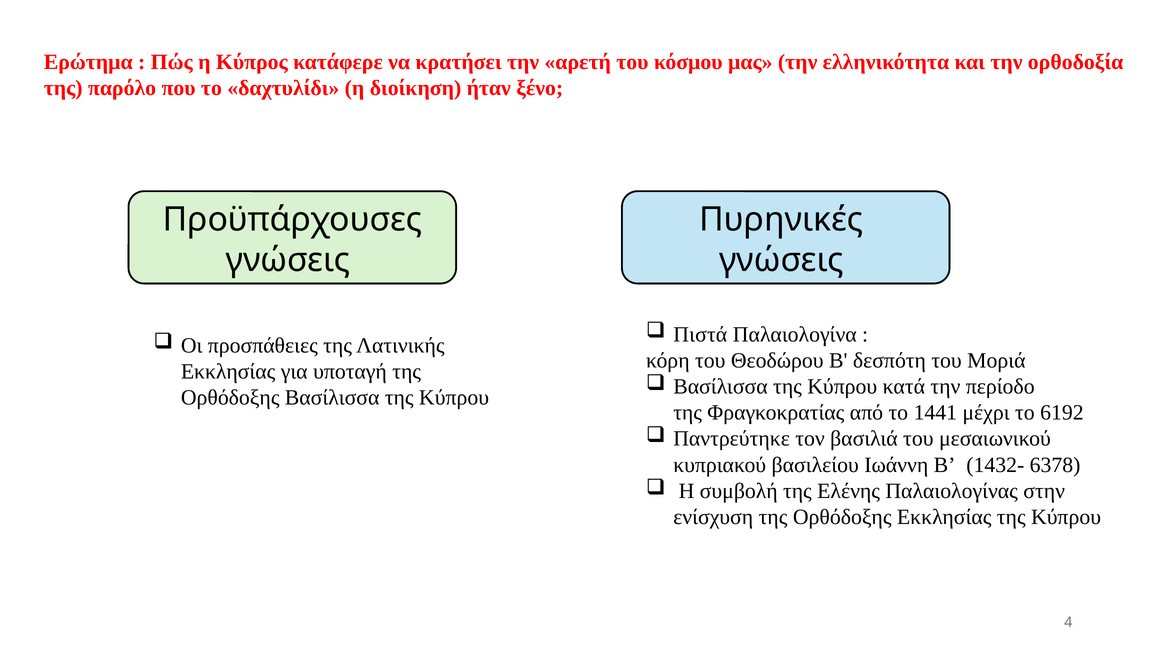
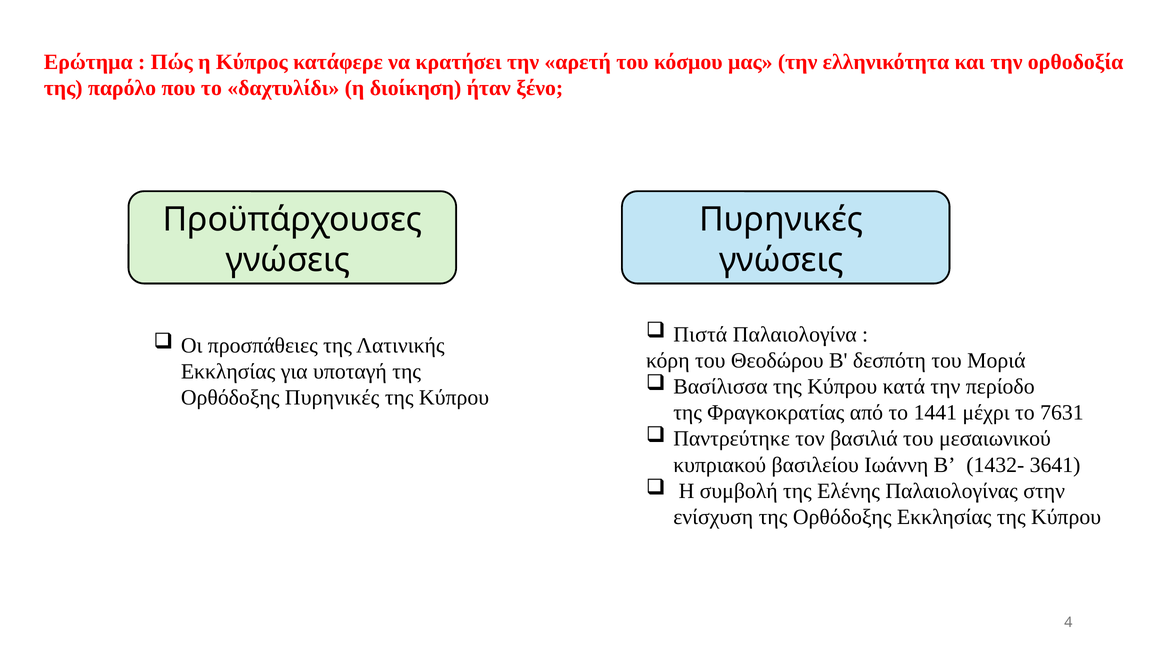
Ορθόδοξης Βασίλισσα: Βασίλισσα -> Πυρηνικές
6192: 6192 -> 7631
6378: 6378 -> 3641
